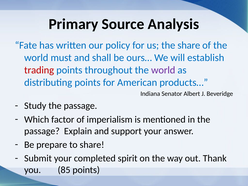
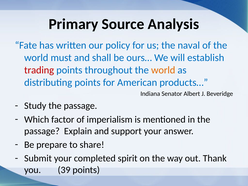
the share: share -> naval
world at (163, 70) colour: purple -> orange
85: 85 -> 39
